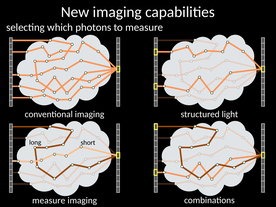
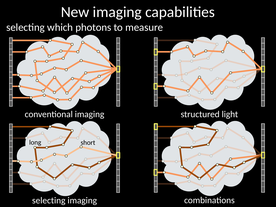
measure at (49, 200): measure -> selecting
